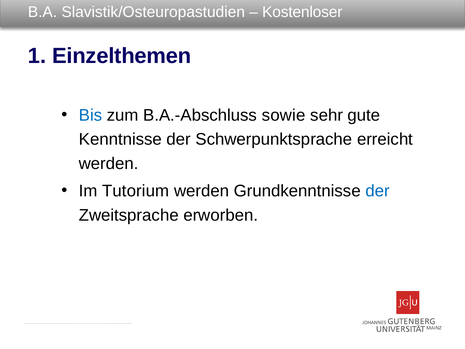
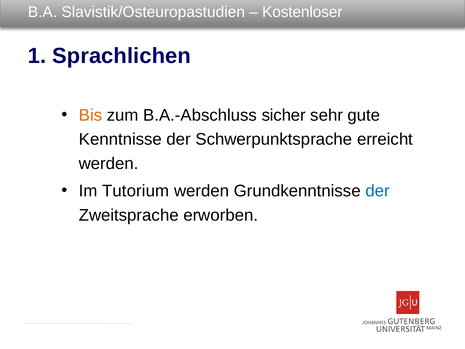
Einzelthemen: Einzelthemen -> Sprachlichen
Bis colour: blue -> orange
sowie: sowie -> sicher
